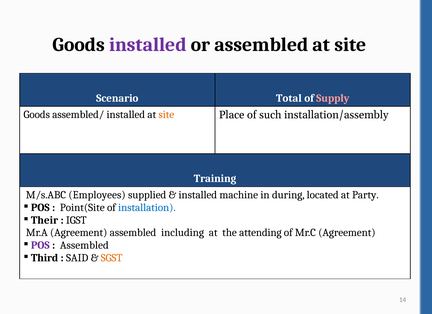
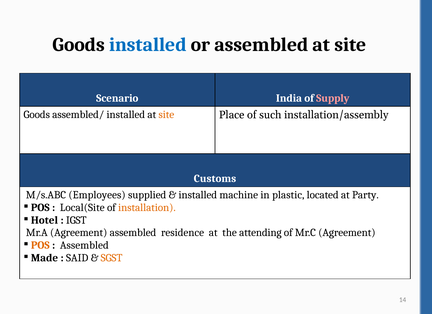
installed at (148, 45) colour: purple -> blue
Total: Total -> India
Training: Training -> Customs
during: during -> plastic
Point(Site: Point(Site -> Local(Site
installation colour: blue -> orange
Their: Their -> Hotel
including: including -> residence
POS at (40, 245) colour: purple -> orange
Third: Third -> Made
